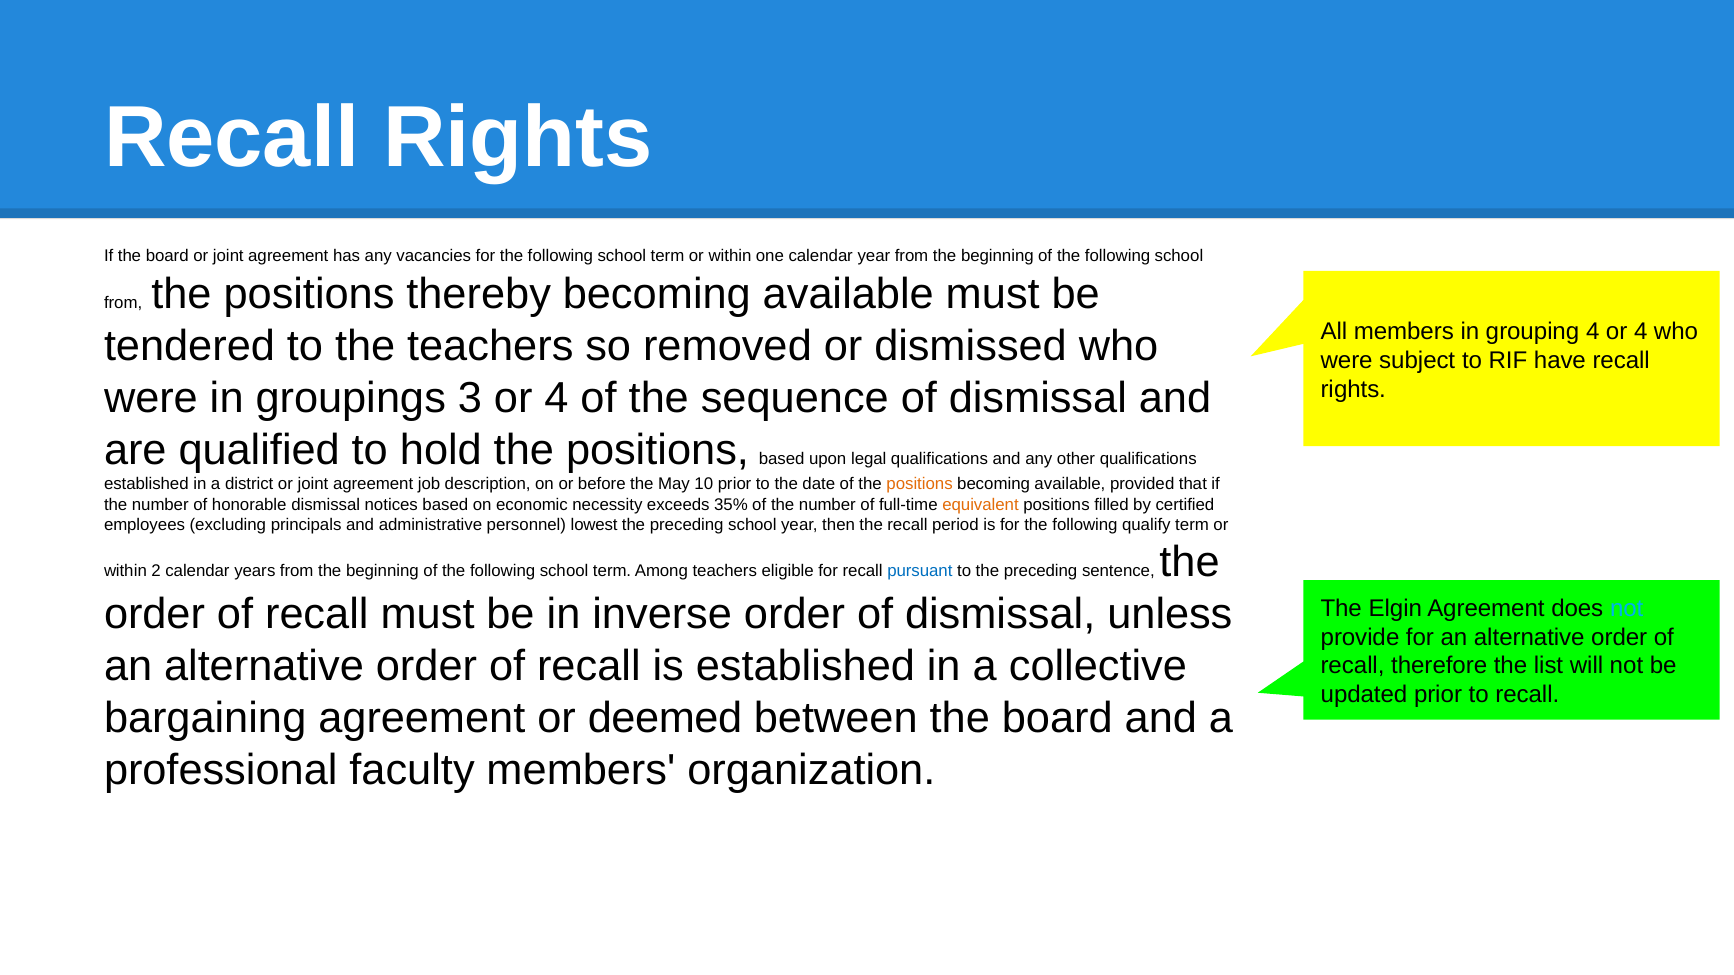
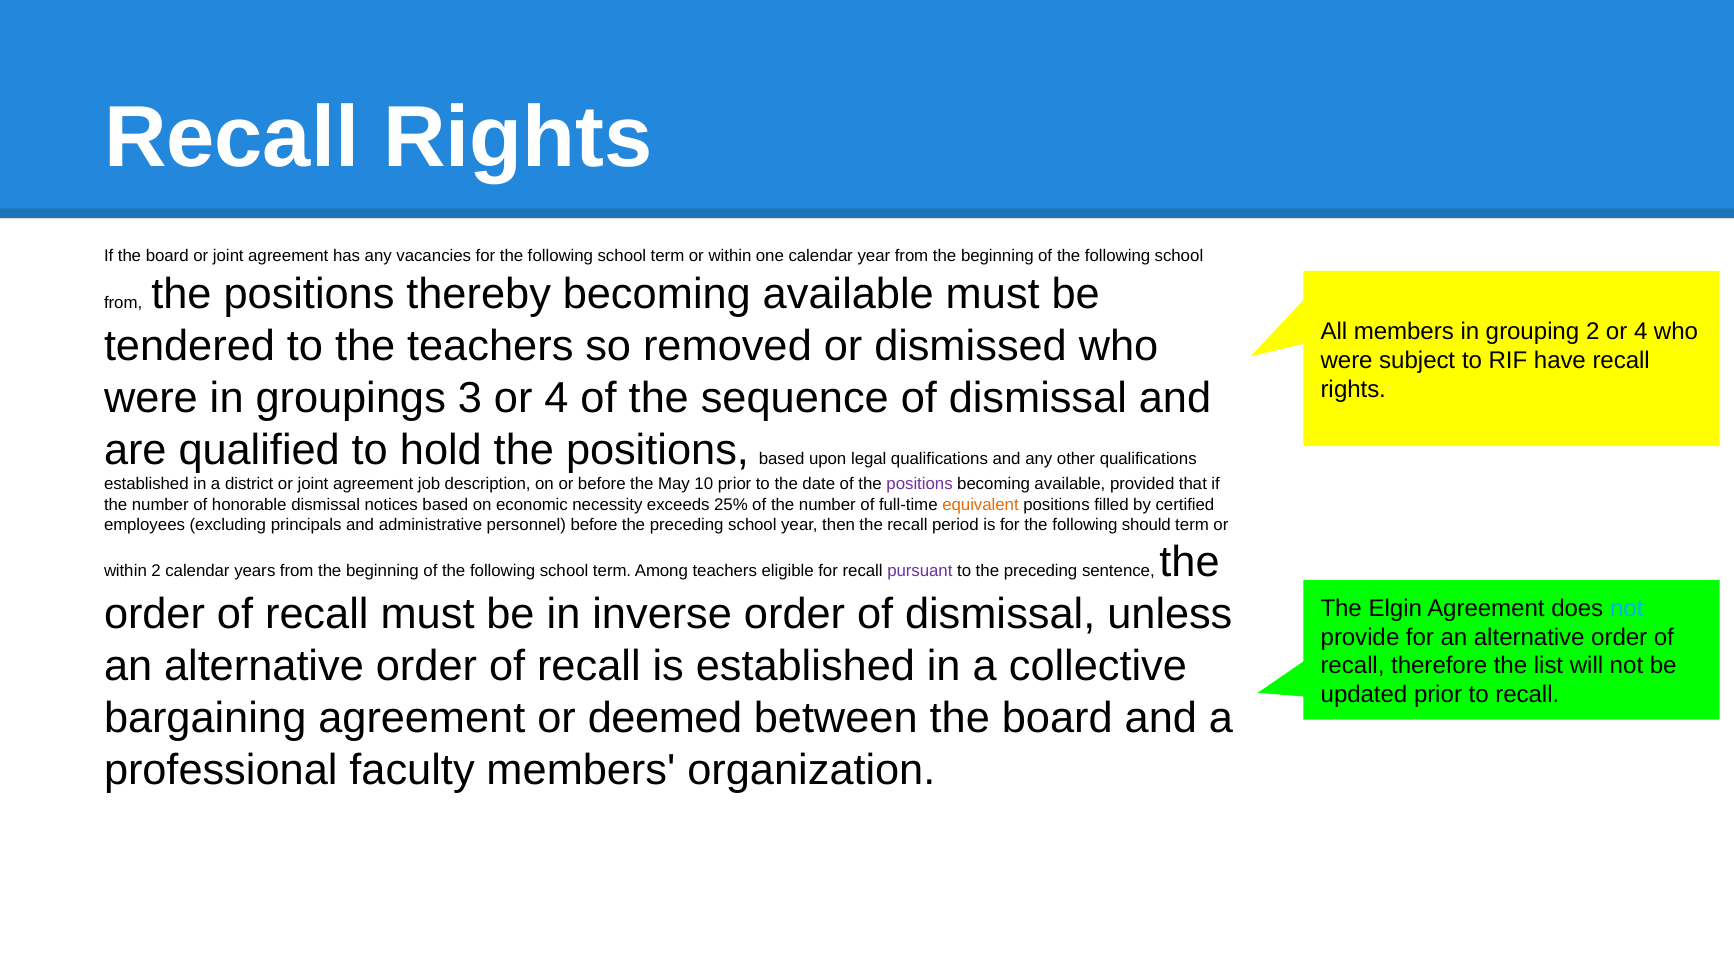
grouping 4: 4 -> 2
positions at (920, 485) colour: orange -> purple
35%: 35% -> 25%
personnel lowest: lowest -> before
qualify: qualify -> should
pursuant colour: blue -> purple
